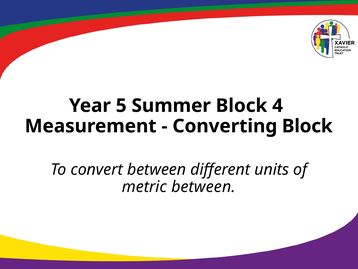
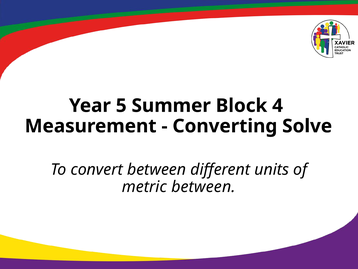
Converting Block: Block -> Solve
